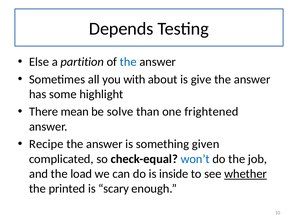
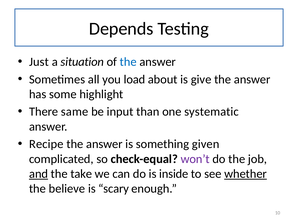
Else: Else -> Just
partition: partition -> situation
with: with -> load
mean: mean -> same
solve: solve -> input
frightened: frightened -> systematic
won’t colour: blue -> purple
and underline: none -> present
load: load -> take
printed: printed -> believe
